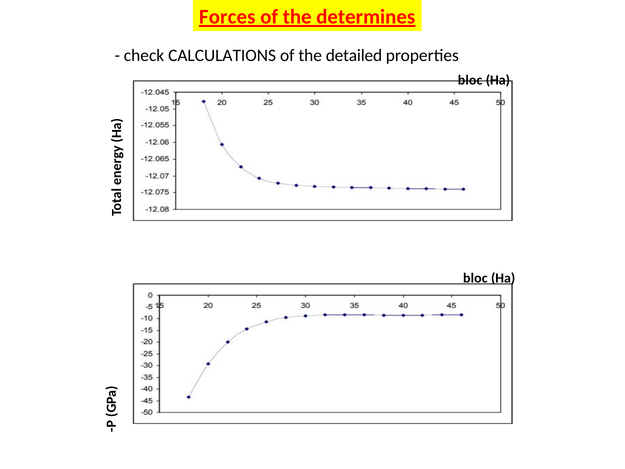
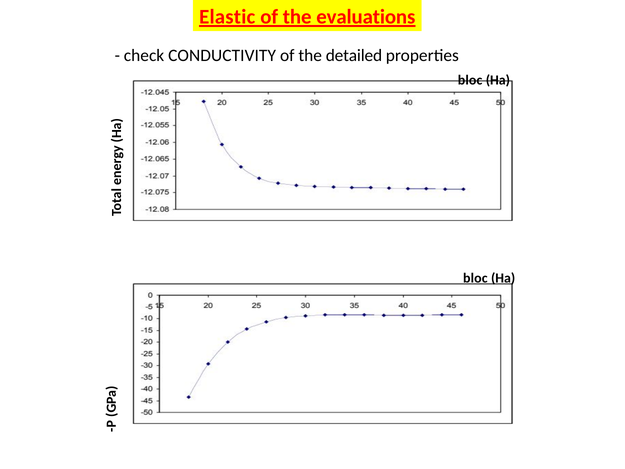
Forces: Forces -> Elastic
determines: determines -> evaluations
CALCULATIONS: CALCULATIONS -> CONDUCTIVITY
